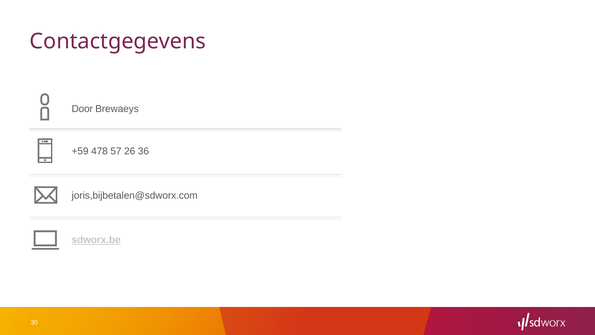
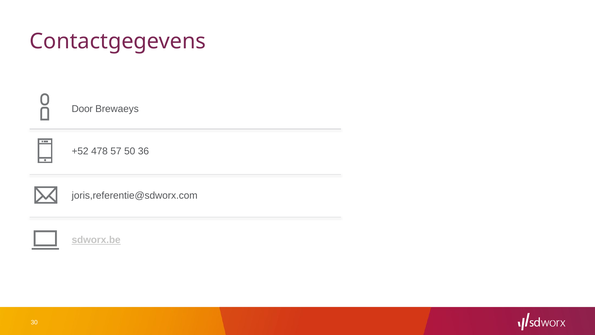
+59: +59 -> +52
26: 26 -> 50
joris,bijbetalen@sdworx.com: joris,bijbetalen@sdworx.com -> joris,referentie@sdworx.com
